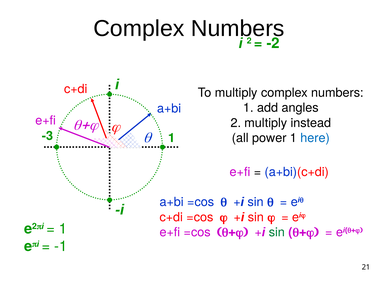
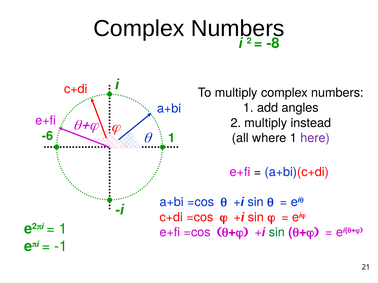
-2: -2 -> -8
-3: -3 -> -6
power: power -> where
here colour: blue -> purple
